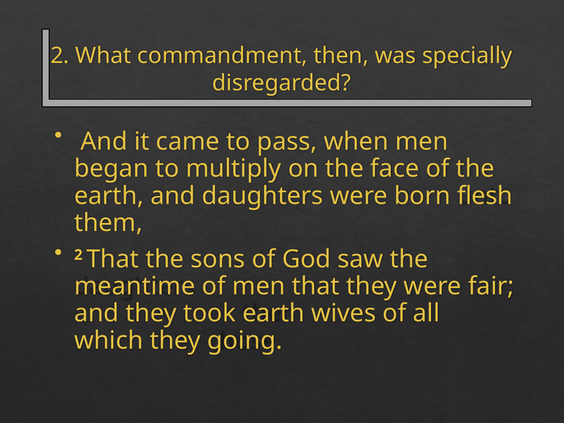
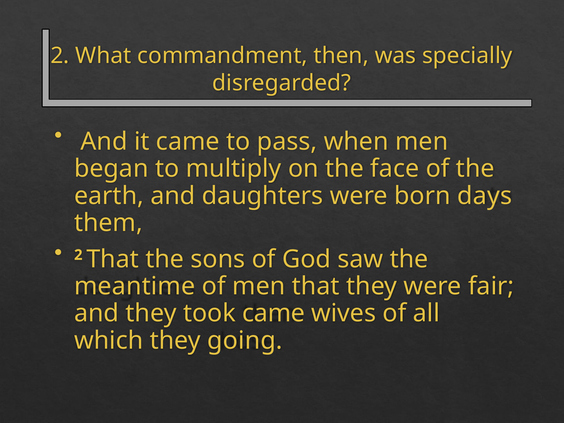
flesh: flesh -> days
took earth: earth -> came
